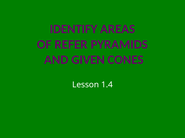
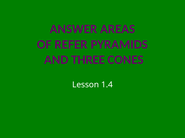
IDENTIFY: IDENTIFY -> ANSWER
GIVEN: GIVEN -> THREE
